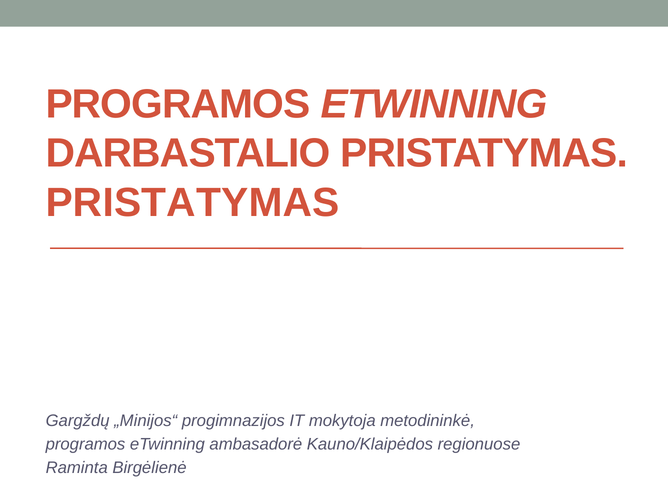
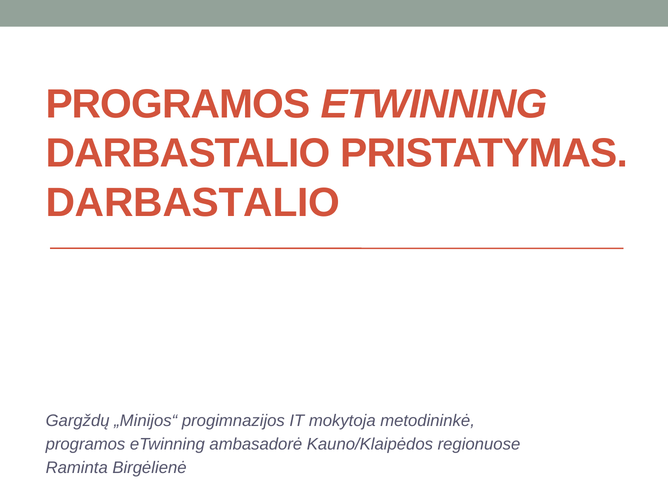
PRISTATYMAS at (193, 203): PRISTATYMAS -> DARBASTALIO
